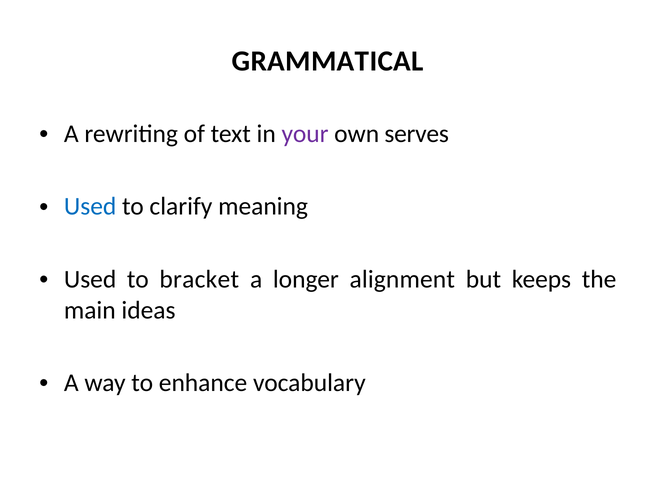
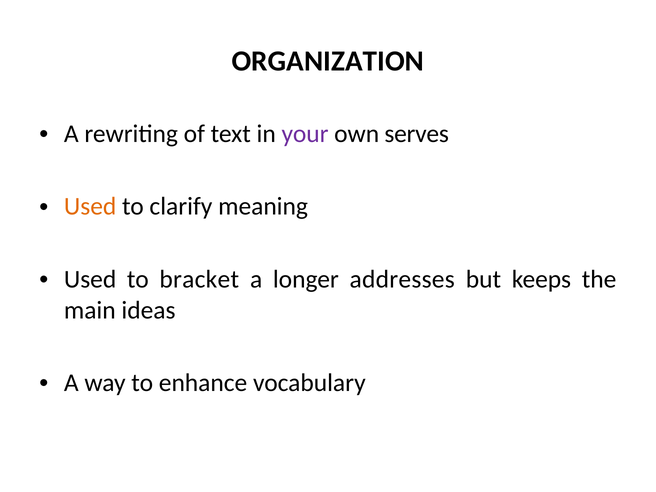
GRAMMATICAL: GRAMMATICAL -> ORGANIZATION
Used at (90, 207) colour: blue -> orange
alignment: alignment -> addresses
